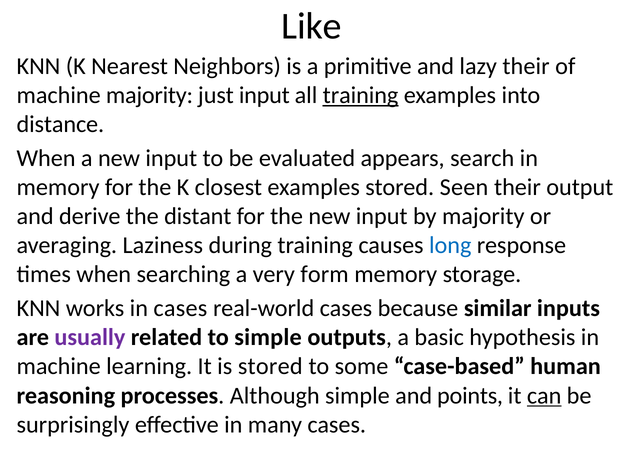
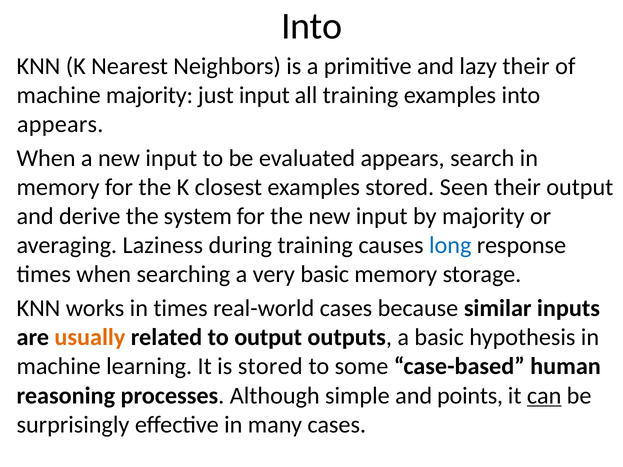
Like at (312, 26): Like -> Into
training at (361, 95) underline: present -> none
distance at (60, 124): distance -> appears
distant: distant -> system
very form: form -> basic
in cases: cases -> times
usually colour: purple -> orange
to simple: simple -> output
